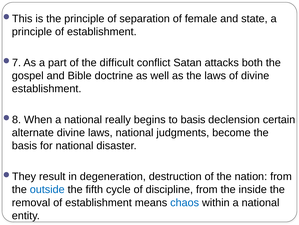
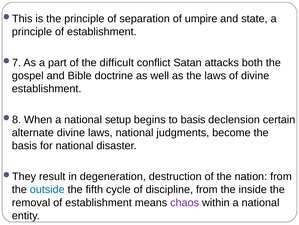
female: female -> umpire
really: really -> setup
chaos colour: blue -> purple
